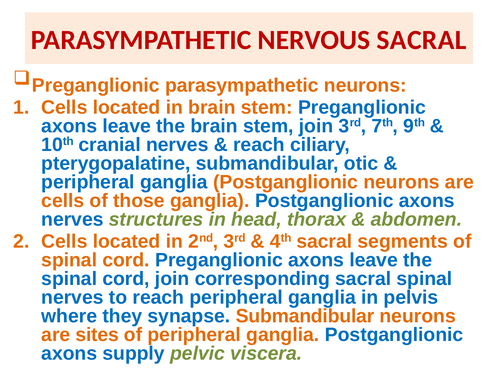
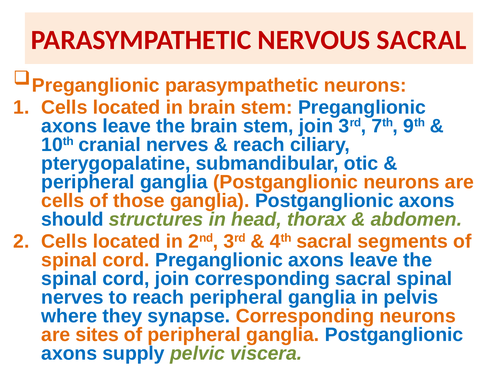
nerves at (72, 219): nerves -> should
synapse Submandibular: Submandibular -> Corresponding
